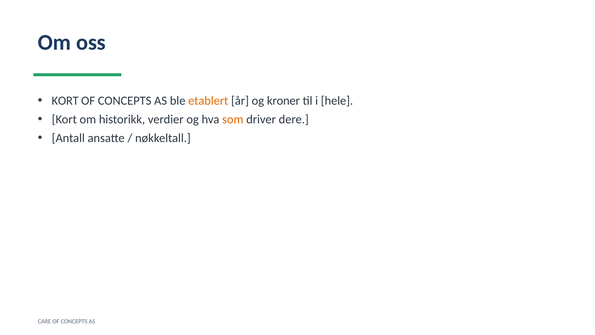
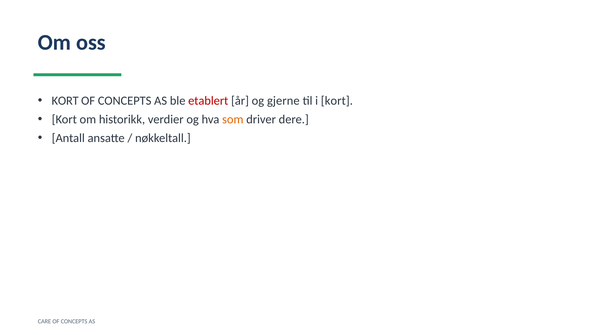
etablert colour: orange -> red
kroner: kroner -> gjerne
i hele: hele -> kort
